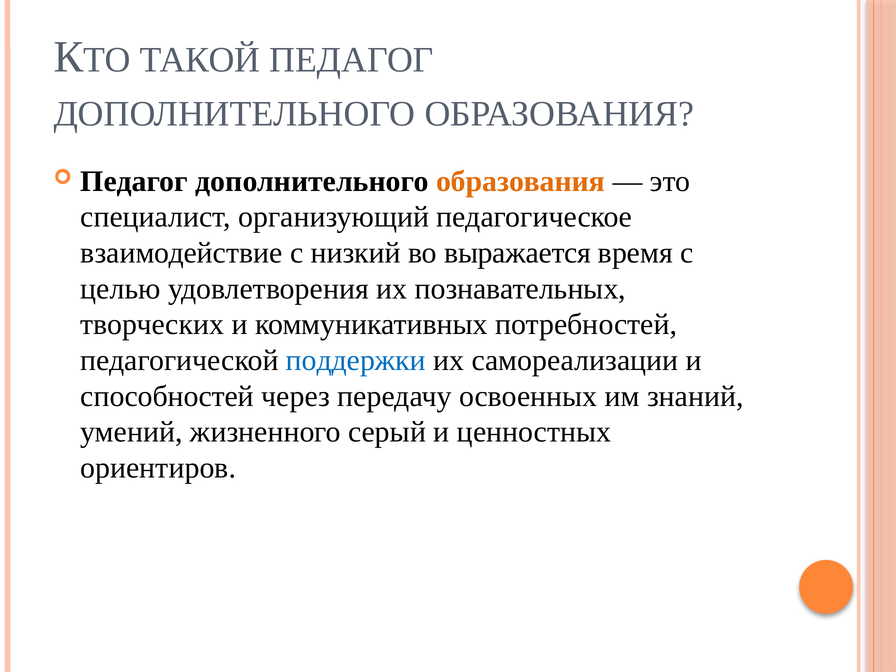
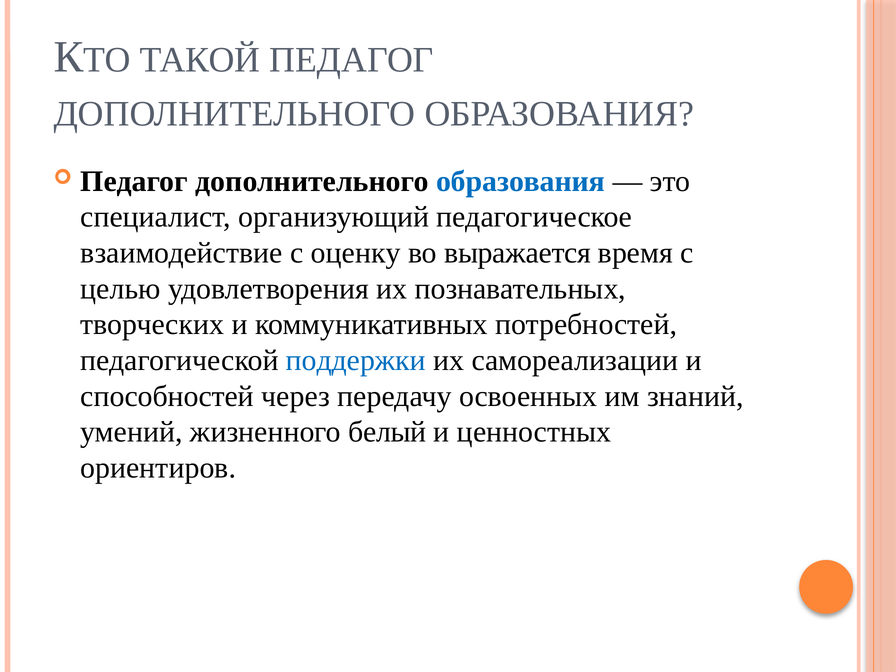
образования at (521, 181) colour: orange -> blue
низкий: низкий -> оценку
серый: серый -> белый
